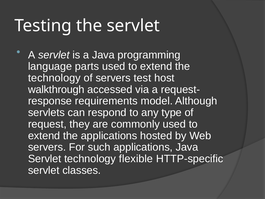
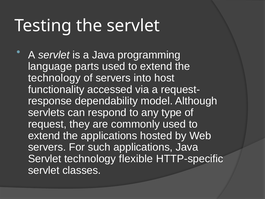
test: test -> into
walkthrough: walkthrough -> functionality
requirements: requirements -> dependability
